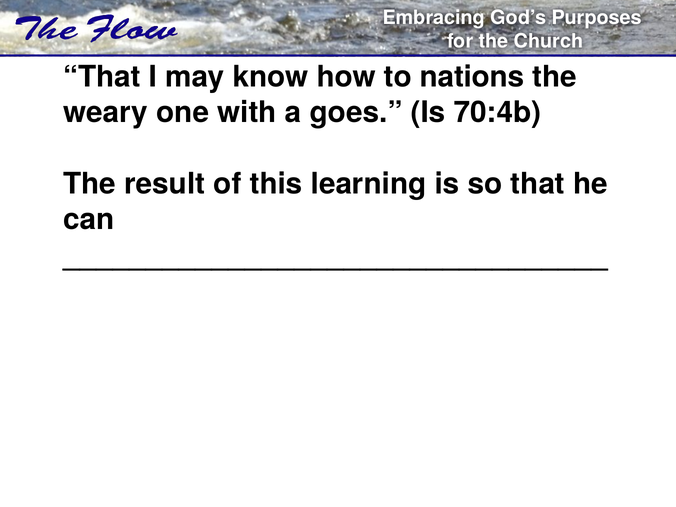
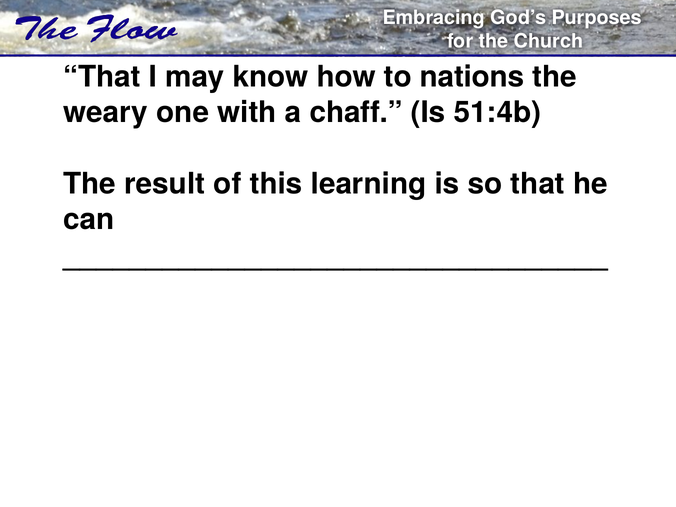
goes: goes -> chaff
70:4b: 70:4b -> 51:4b
